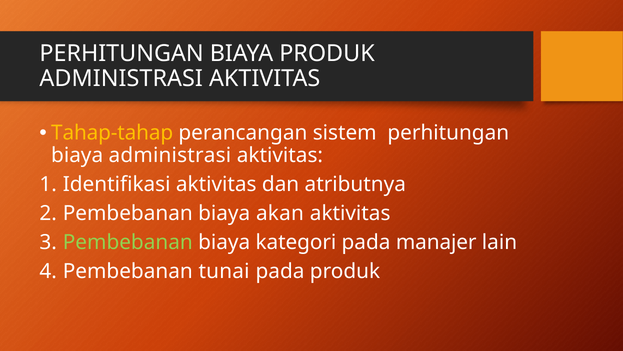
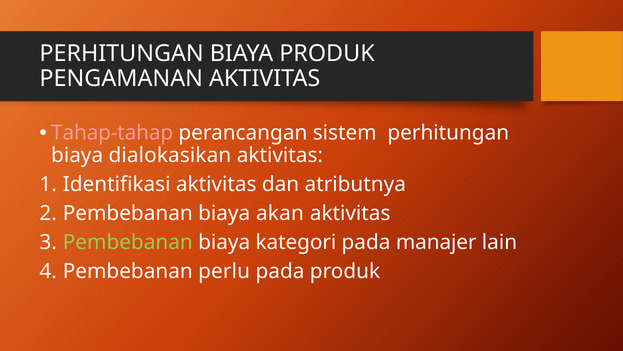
ADMINISTRASI at (121, 79): ADMINISTRASI -> PENGAMANAN
Tahap-tahap colour: yellow -> pink
biaya administrasi: administrasi -> dialokasikan
tunai: tunai -> perlu
